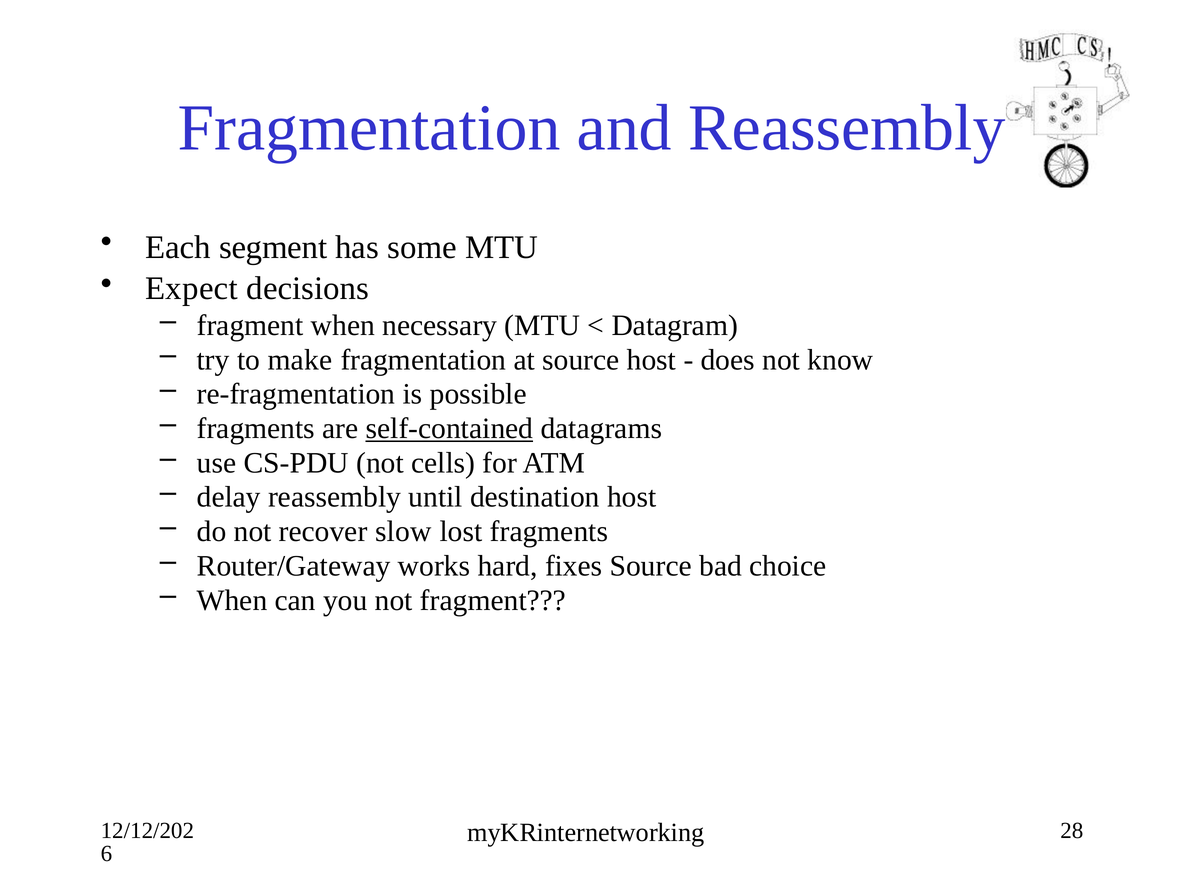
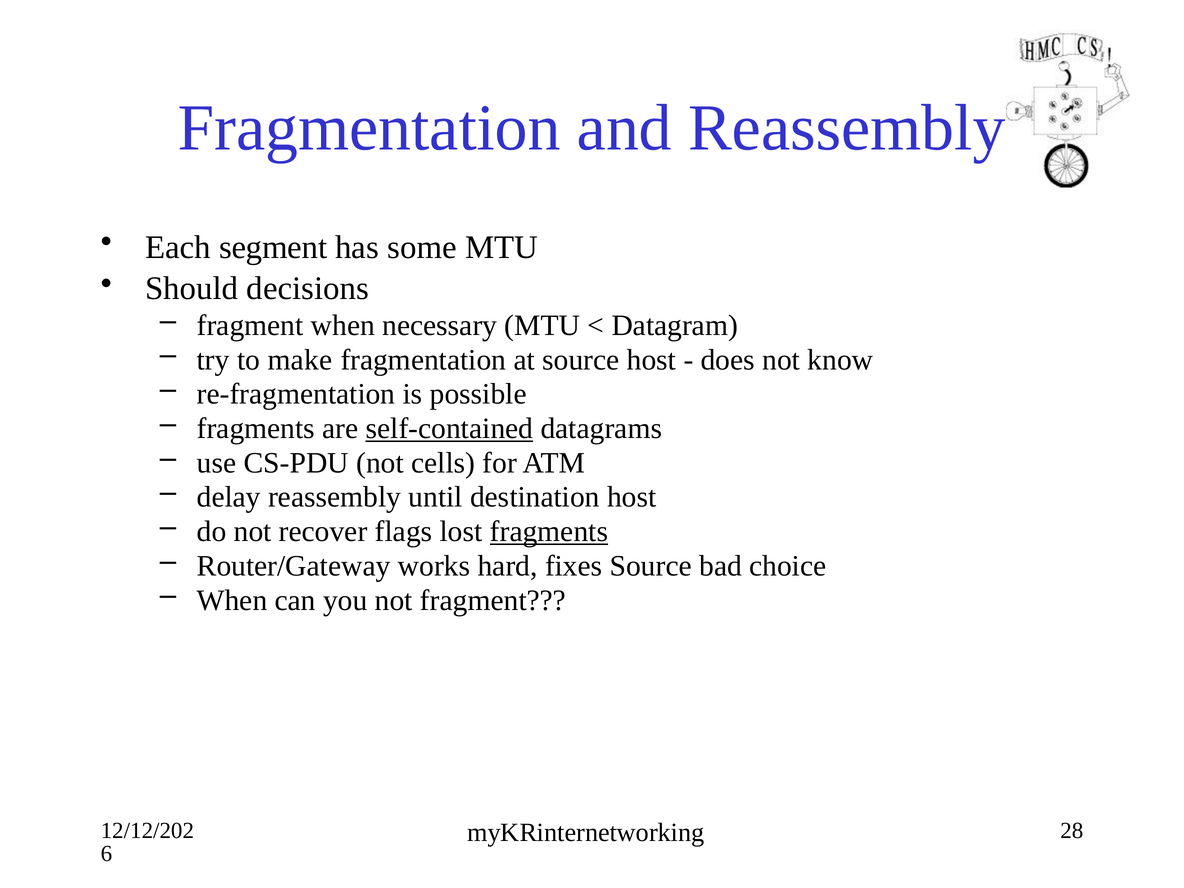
Expect: Expect -> Should
slow: slow -> flags
fragments at (549, 532) underline: none -> present
